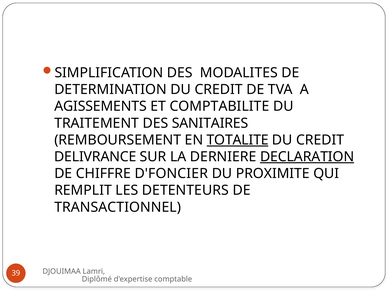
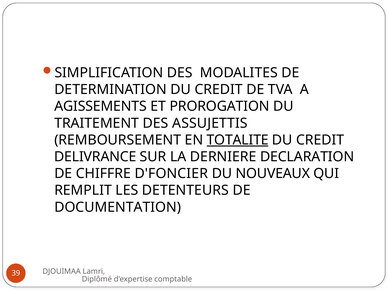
COMPTABILITE: COMPTABILITE -> PROROGATION
SANITAIRES: SANITAIRES -> ASSUJETTIS
DECLARATION underline: present -> none
PROXIMITE: PROXIMITE -> NOUVEAUX
TRANSACTIONNEL: TRANSACTIONNEL -> DOCUMENTATION
